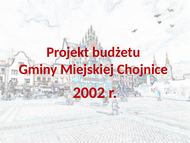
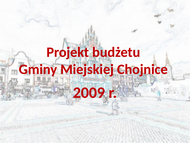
2002: 2002 -> 2009
